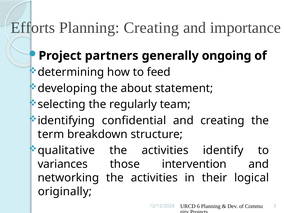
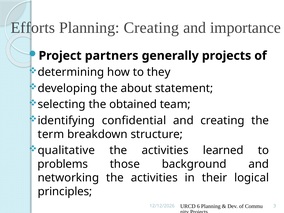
generally ongoing: ongoing -> projects
feed: feed -> they
regularly: regularly -> obtained
identify: identify -> learned
variances: variances -> problems
intervention: intervention -> background
originally: originally -> principles
